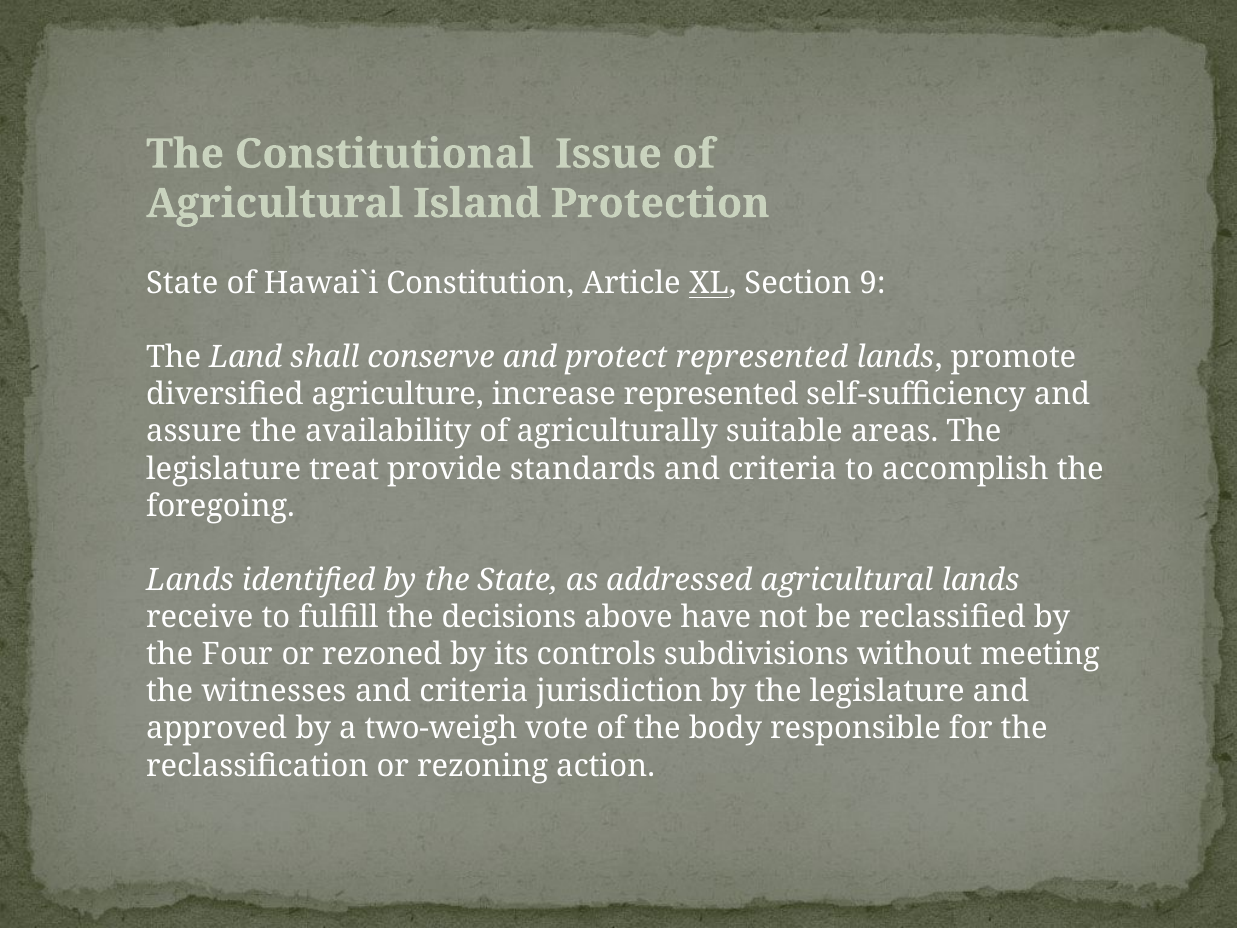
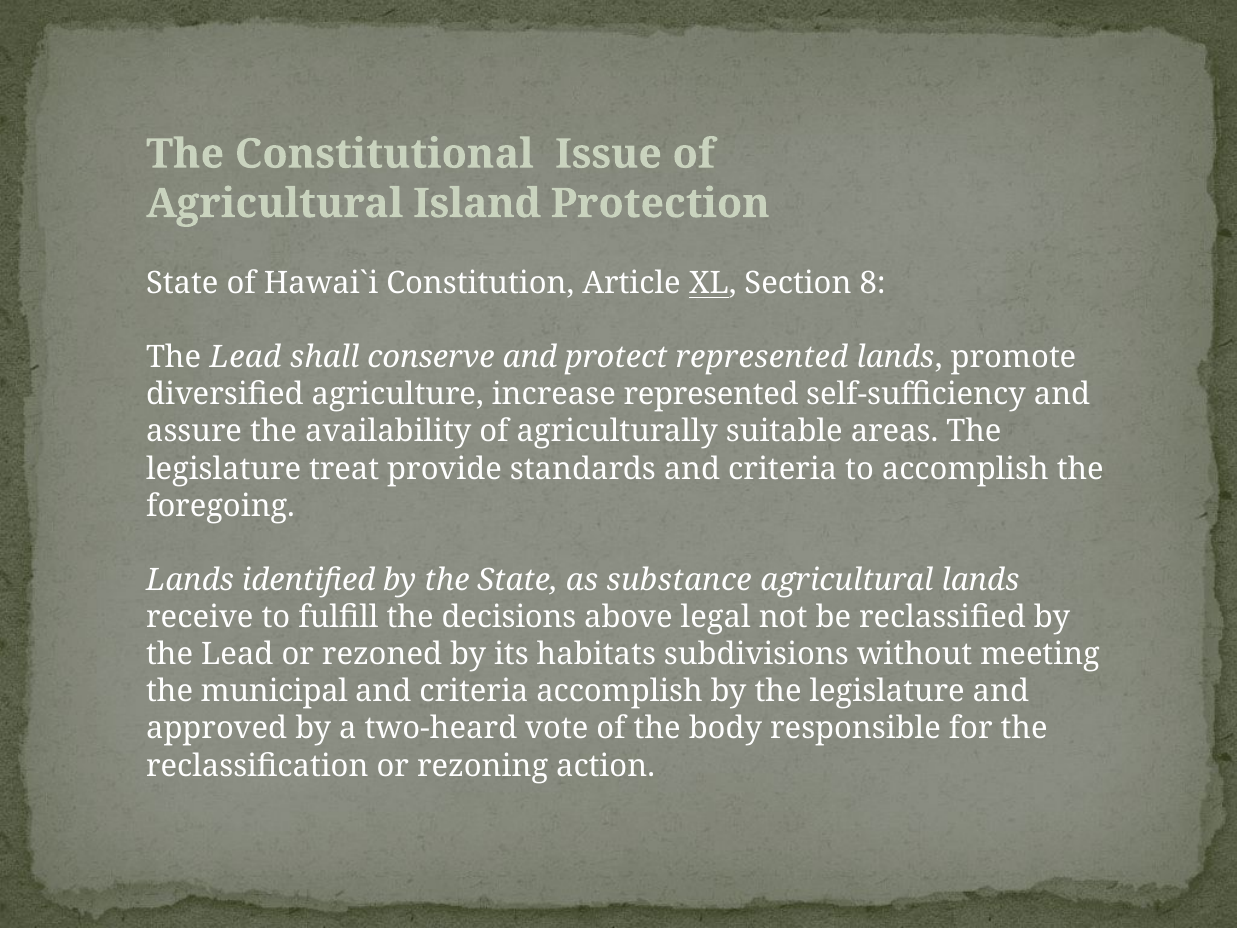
9: 9 -> 8
Land at (246, 357): Land -> Lead
addressed: addressed -> substance
have: have -> legal
Four at (237, 654): Four -> Lead
controls: controls -> habitats
witnesses: witnesses -> municipal
criteria jurisdiction: jurisdiction -> accomplish
two-weigh: two-weigh -> two-heard
